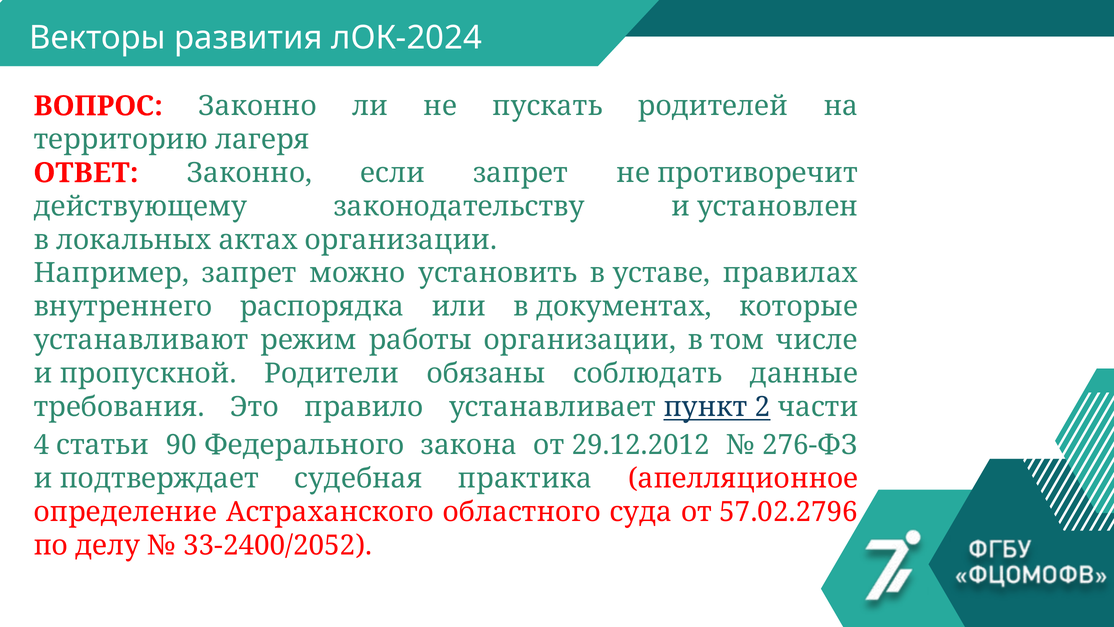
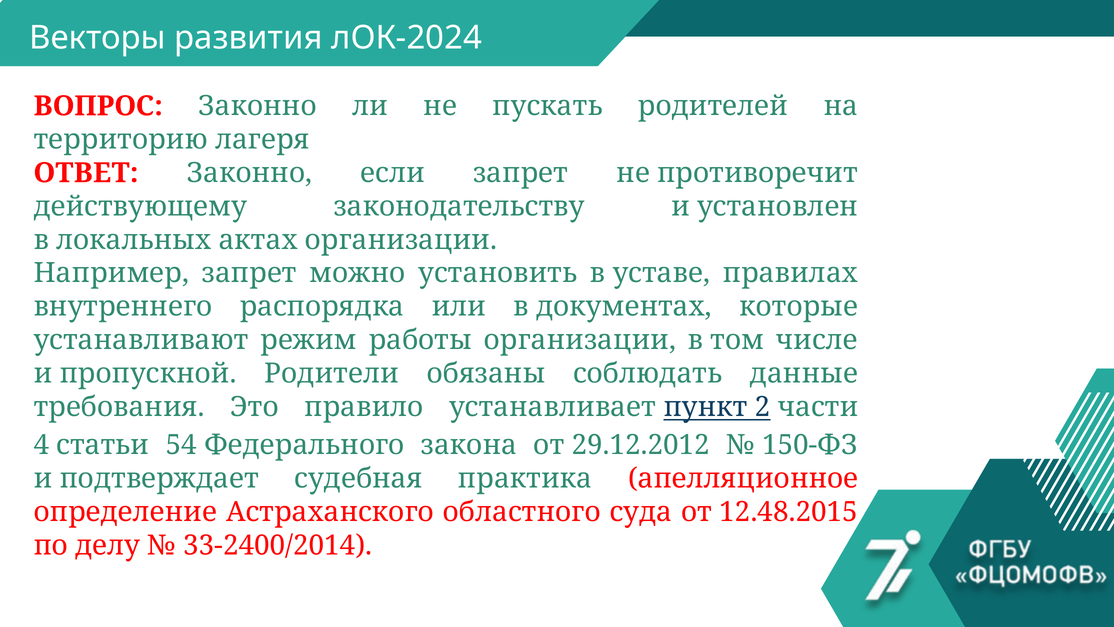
90: 90 -> 54
276-ФЗ: 276-ФЗ -> 150-ФЗ
57.02.2796: 57.02.2796 -> 12.48.2015
33-2400/2052: 33-2400/2052 -> 33-2400/2014
